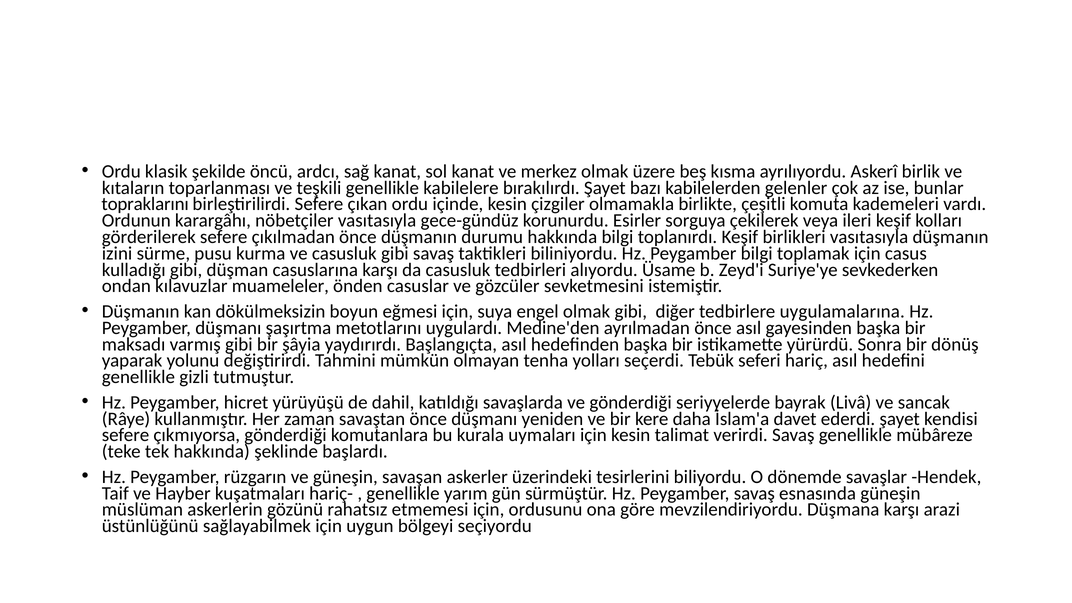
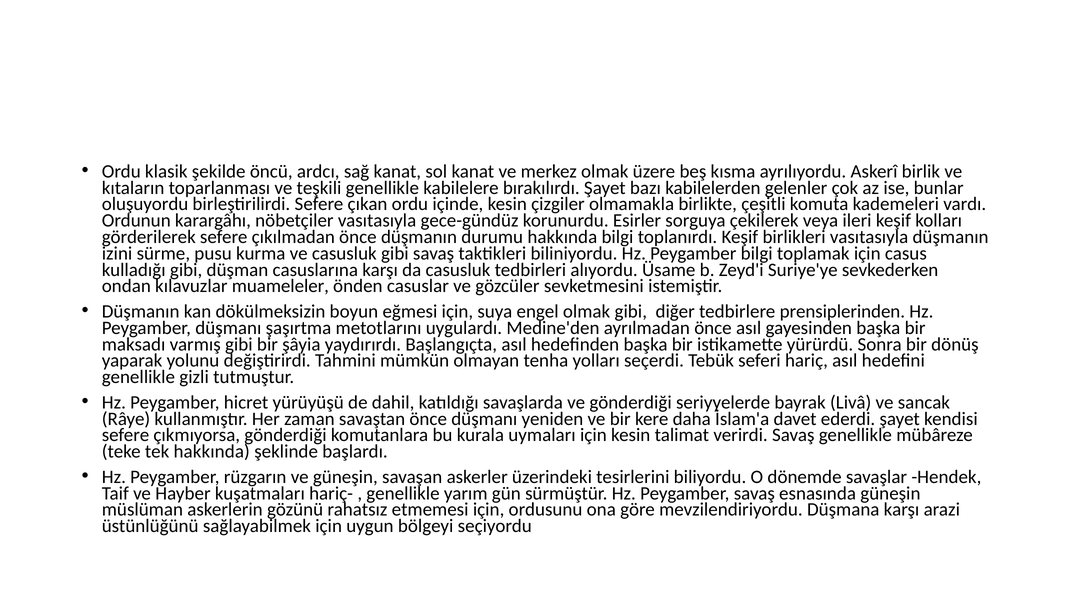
topraklarını: topraklarını -> oluşuyordu
uygulamalarına: uygulamalarına -> prensiplerinden
